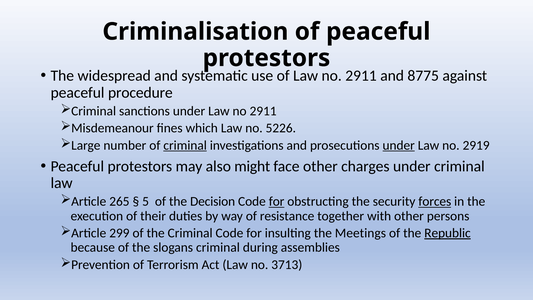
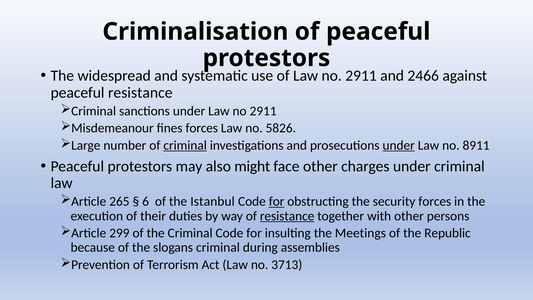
8775: 8775 -> 2466
peaceful procedure: procedure -> resistance
fines which: which -> forces
5226: 5226 -> 5826
2919: 2919 -> 8911
5: 5 -> 6
Decision: Decision -> Istanbul
forces at (435, 201) underline: present -> none
resistance at (287, 216) underline: none -> present
Republic underline: present -> none
